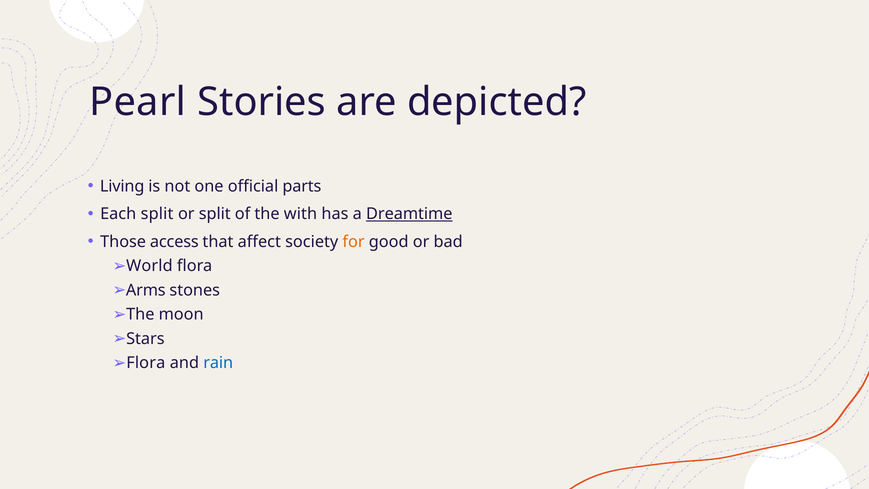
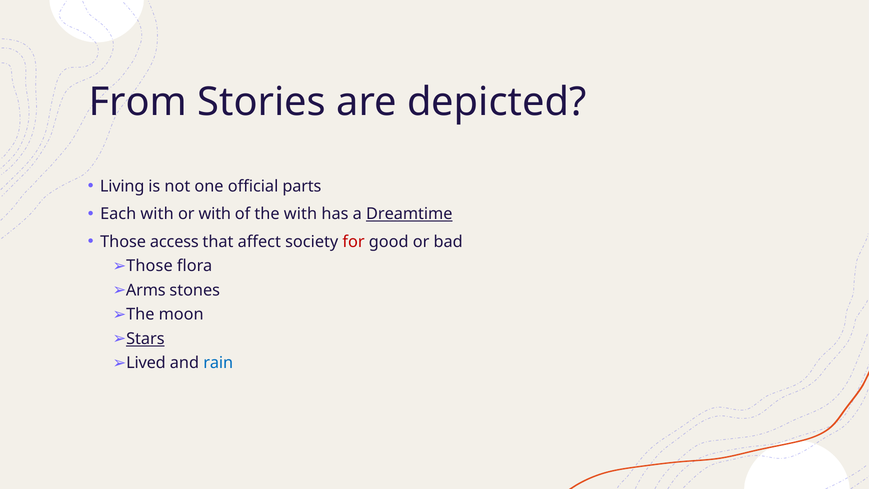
Pearl: Pearl -> From
Each split: split -> with
or split: split -> with
for colour: orange -> red
World at (149, 266): World -> Those
Stars underline: none -> present
Flora at (146, 363): Flora -> Lived
